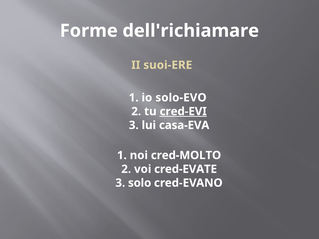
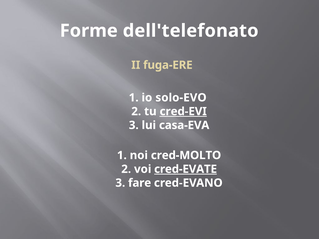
dell'richiamare: dell'richiamare -> dell'telefonato
suoi-ERE: suoi-ERE -> fuga-ERE
cred-EVATE underline: none -> present
solo: solo -> fare
